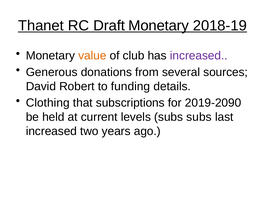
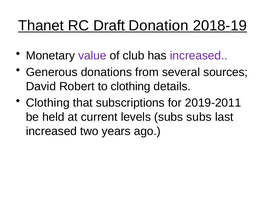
Draft Monetary: Monetary -> Donation
value colour: orange -> purple
to funding: funding -> clothing
2019-2090: 2019-2090 -> 2019-2011
